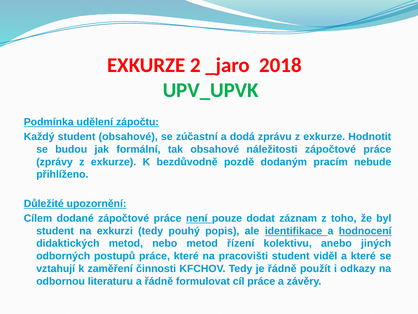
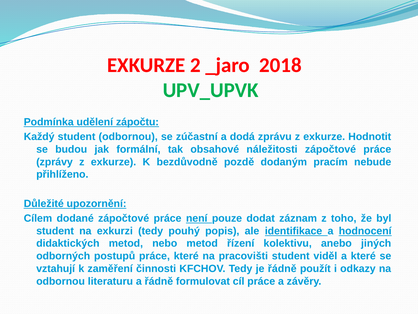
student obsahové: obsahové -> odbornou
